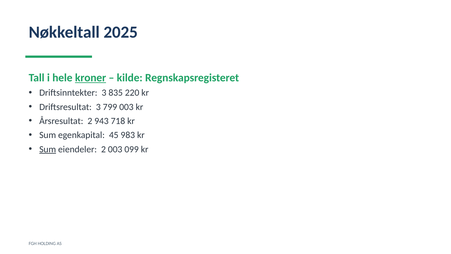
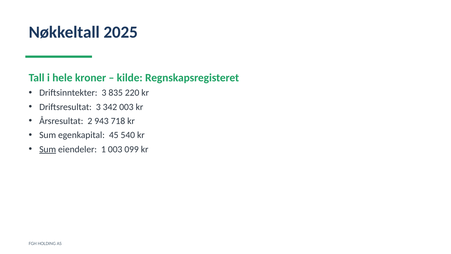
kroner underline: present -> none
799: 799 -> 342
983: 983 -> 540
eiendeler 2: 2 -> 1
